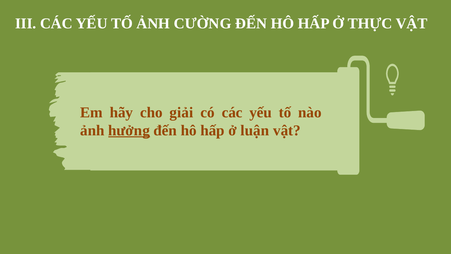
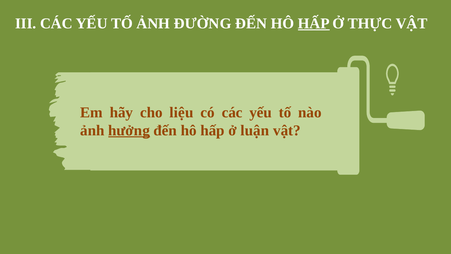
CƯỜNG: CƯỜNG -> ĐƯỜNG
HẤP at (314, 23) underline: none -> present
giải: giải -> liệu
